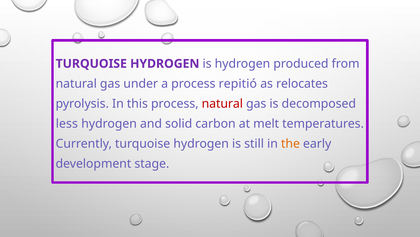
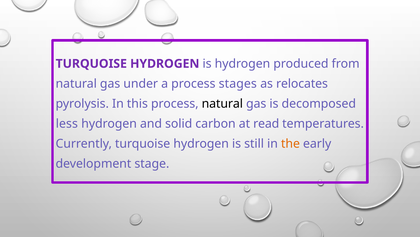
repitió: repitió -> stages
natural at (222, 103) colour: red -> black
melt: melt -> read
